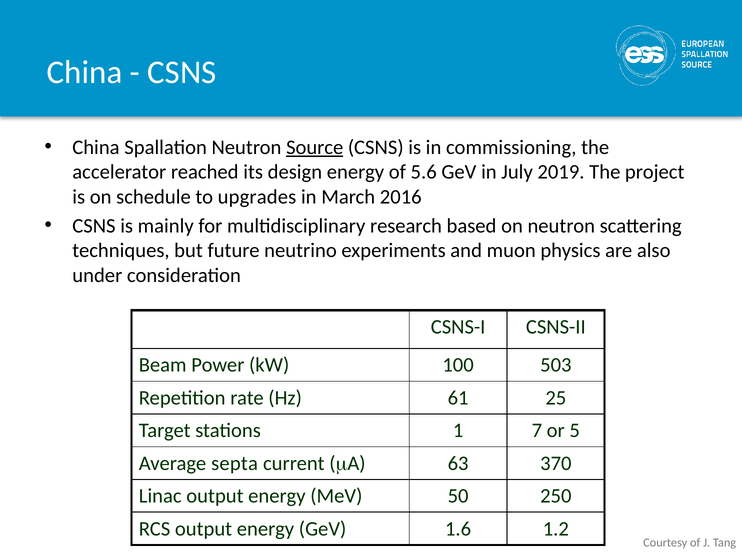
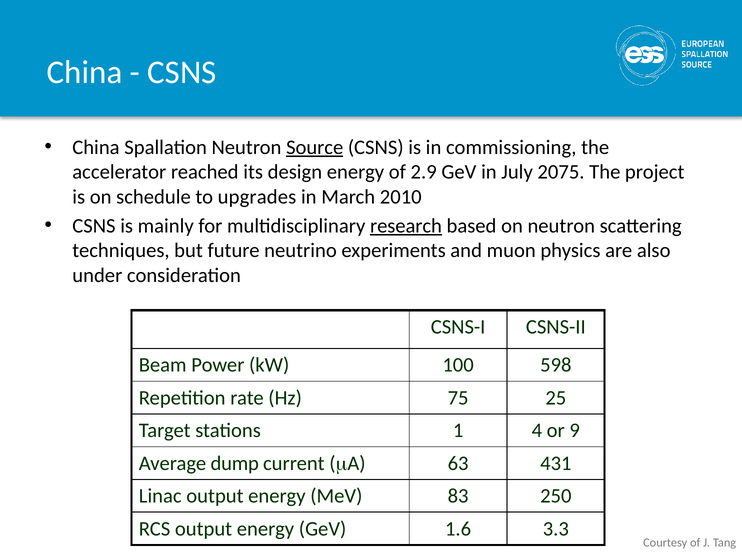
5.6: 5.6 -> 2.9
2019: 2019 -> 2075
2016: 2016 -> 2010
research underline: none -> present
503: 503 -> 598
61: 61 -> 75
7: 7 -> 4
5: 5 -> 9
septa: septa -> dump
370: 370 -> 431
50: 50 -> 83
1.2: 1.2 -> 3.3
